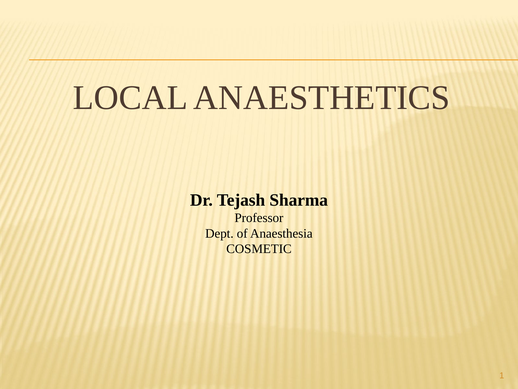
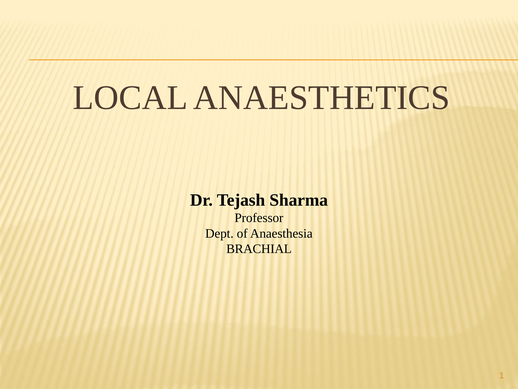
COSMETIC: COSMETIC -> BRACHIAL
